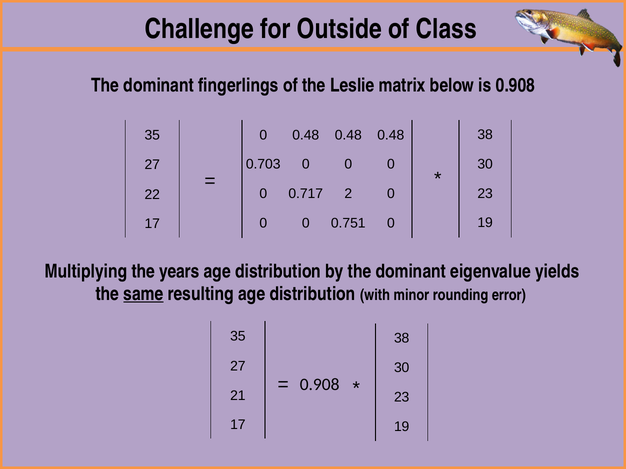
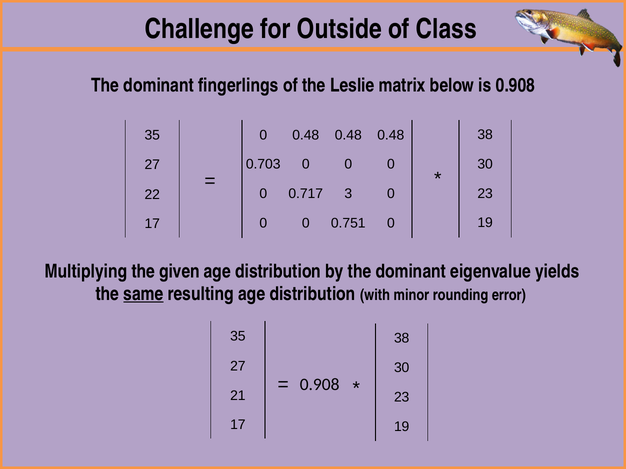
2: 2 -> 3
years: years -> given
